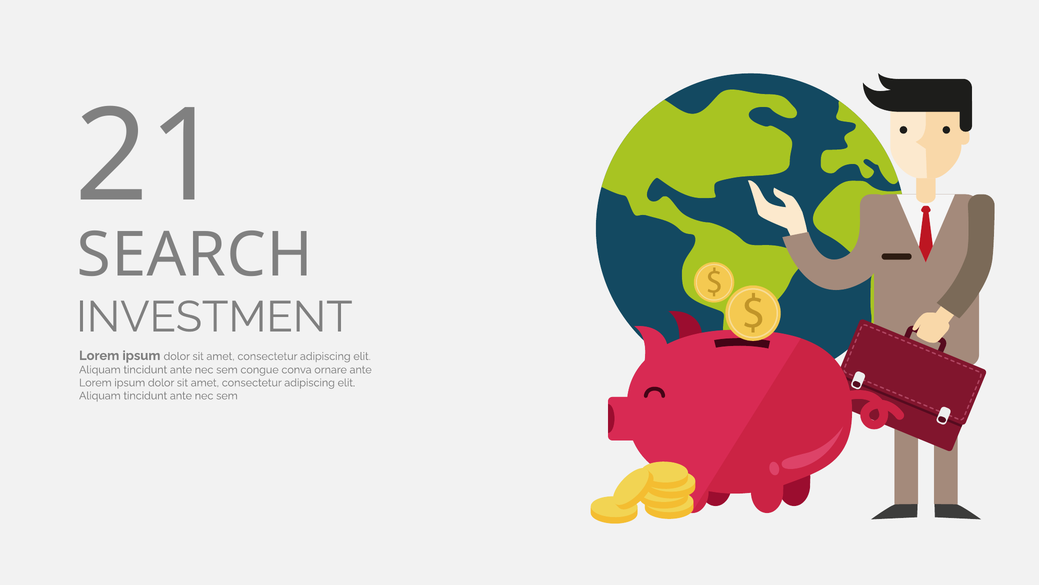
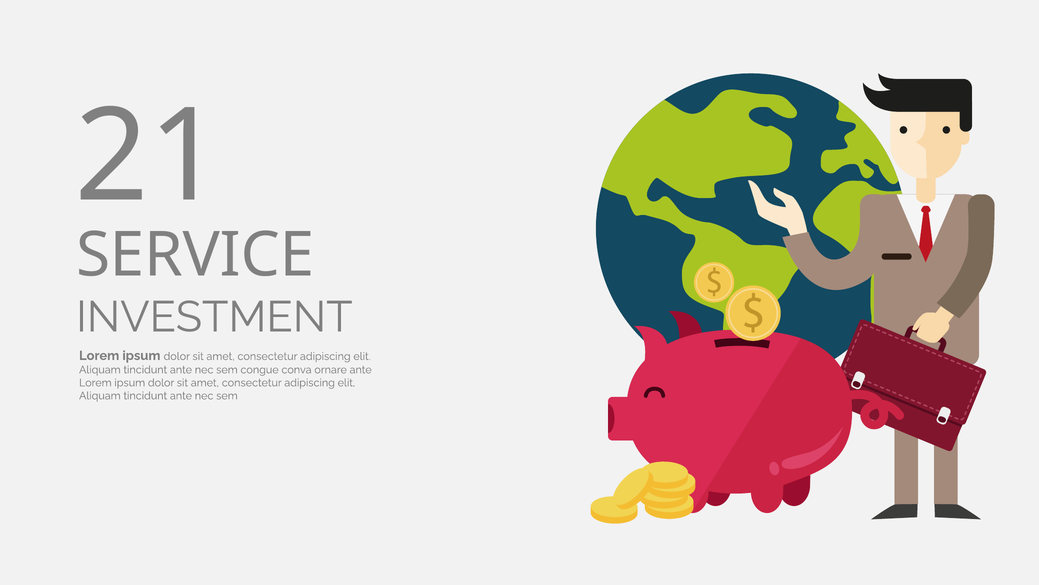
SEARCH: SEARCH -> SERVICE
